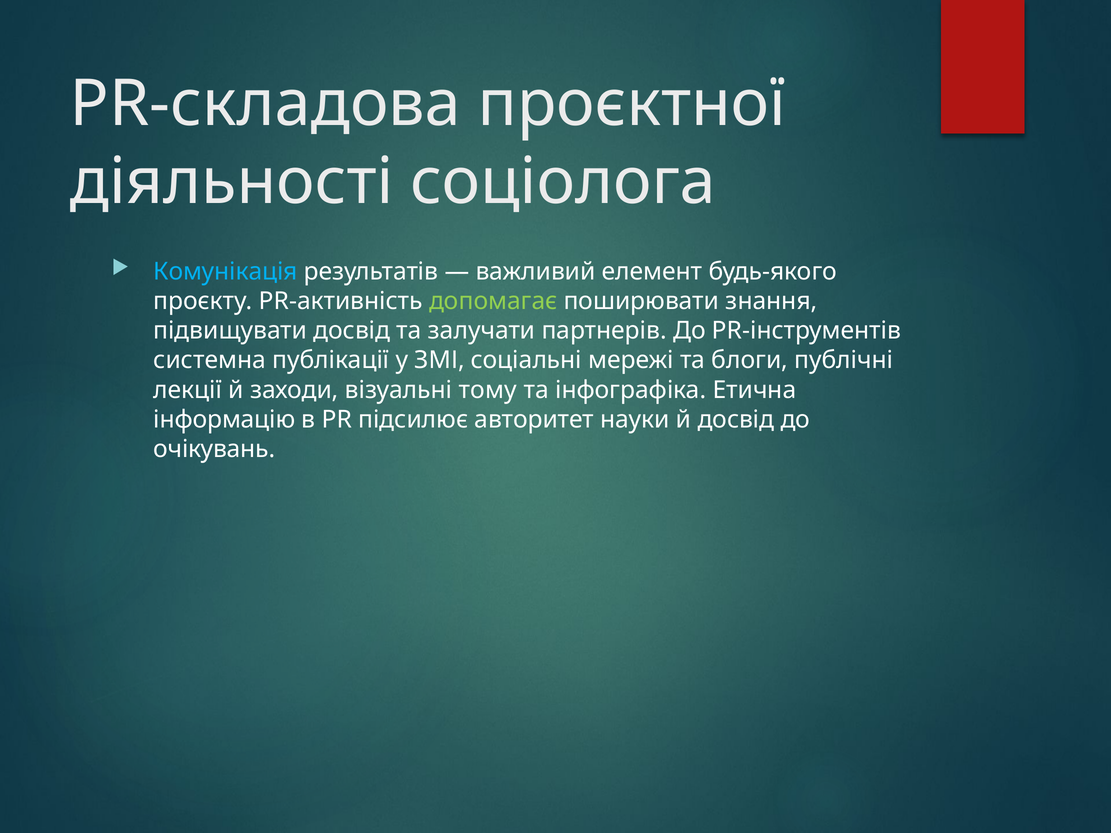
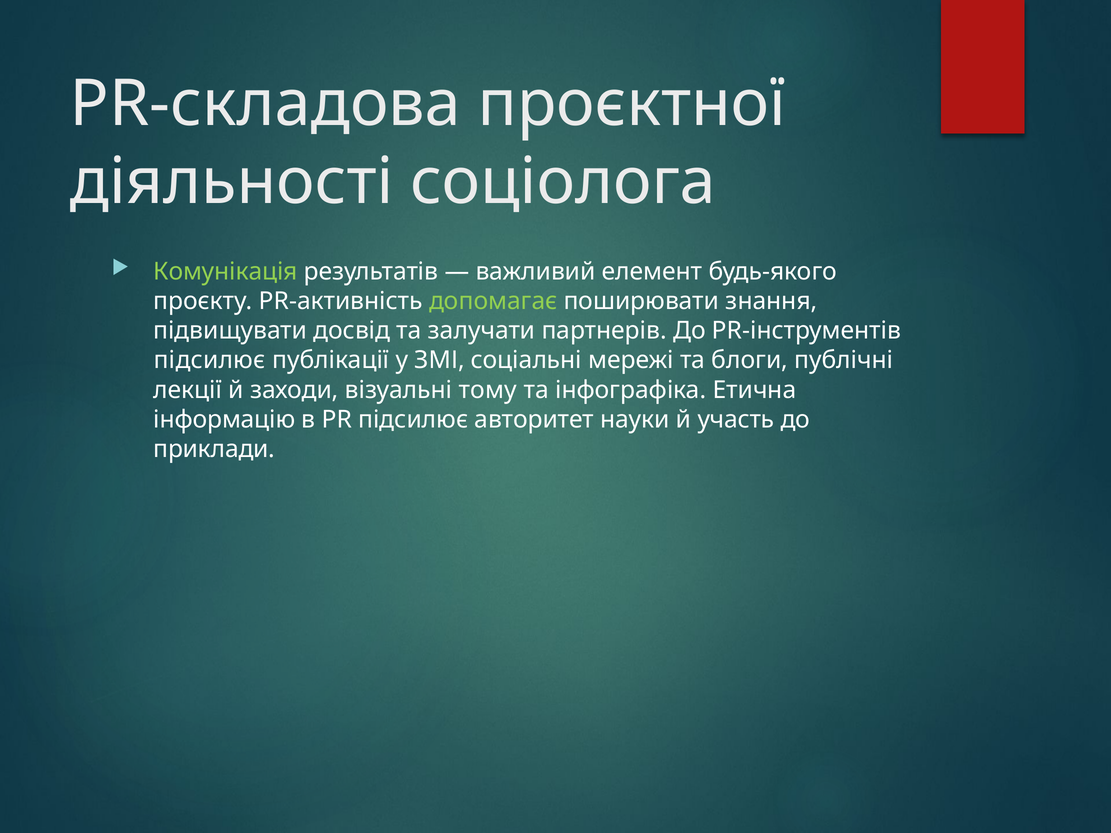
Комунікація colour: light blue -> light green
системна at (210, 360): системна -> підсилює
й досвід: досвід -> участь
очікувань: очікувань -> приклади
